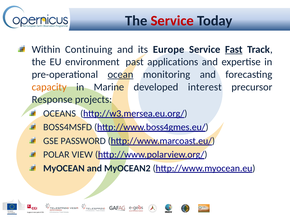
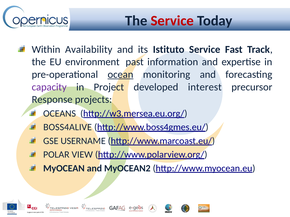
Continuing: Continuing -> Availability
Europe: Europe -> Istituto
Fast underline: present -> none
applications: applications -> information
capacity colour: orange -> purple
Marine: Marine -> Project
BOSS4MSFD: BOSS4MSFD -> BOSS4ALIVE
PASSWORD: PASSWORD -> USERNAME
